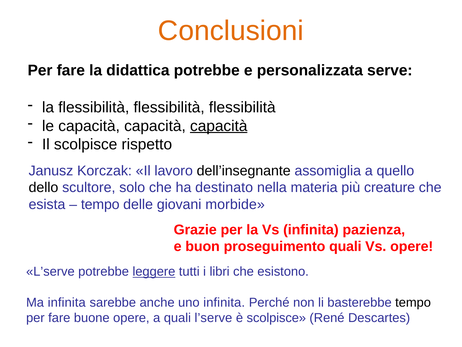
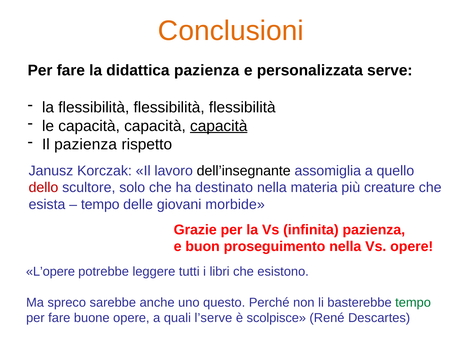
didattica potrebbe: potrebbe -> pazienza
Il scolpisce: scolpisce -> pazienza
dello colour: black -> red
proseguimento quali: quali -> nella
L’serve at (50, 271): L’serve -> L’opere
leggere underline: present -> none
Ma infinita: infinita -> spreco
uno infinita: infinita -> questo
tempo at (413, 302) colour: black -> green
